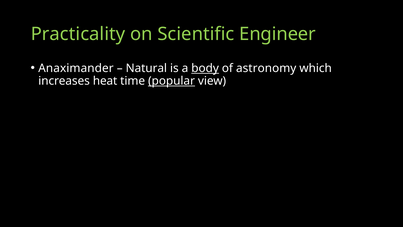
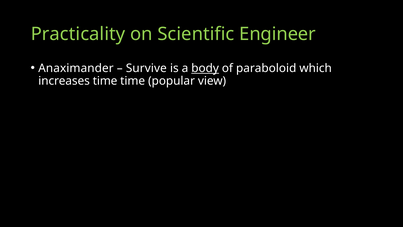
Natural: Natural -> Survive
astronomy: astronomy -> paraboloid
increases heat: heat -> time
popular underline: present -> none
